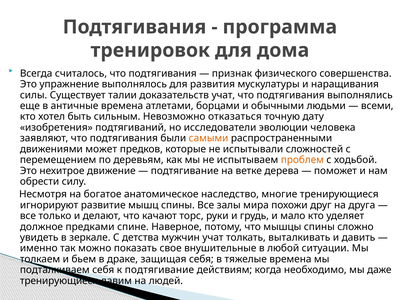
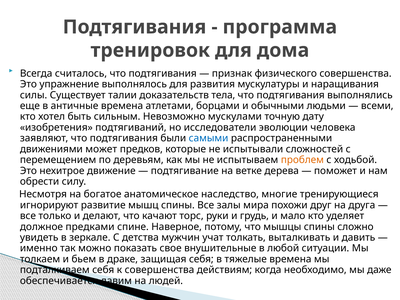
доказательств учат: учат -> тела
отказаться: отказаться -> мускулами
самыми colour: orange -> blue
к подтягивание: подтягивание -> совершенства
тренирующиеся at (59, 281): тренирующиеся -> обеспечивается
